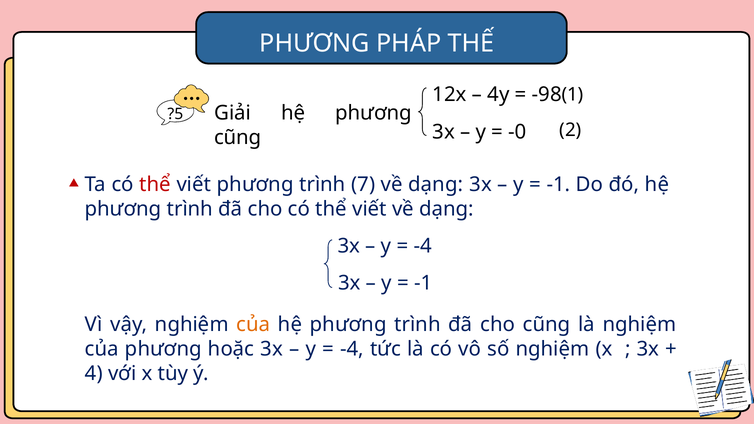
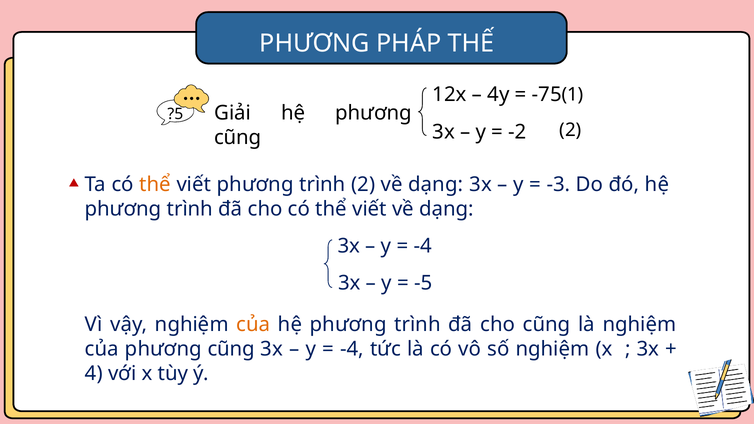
-98: -98 -> -75
-0: -0 -> -2
thể at (155, 185) colour: red -> orange
trình 7: 7 -> 2
-1 at (558, 185): -1 -> -3
-1 at (423, 283): -1 -> -5
của phương hoặc: hoặc -> cũng
